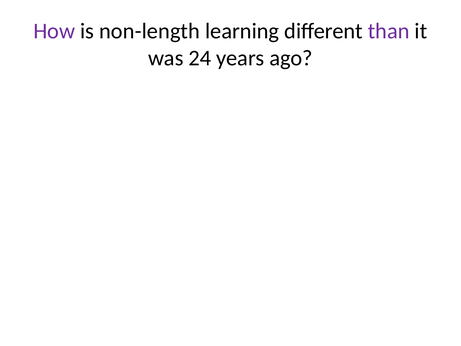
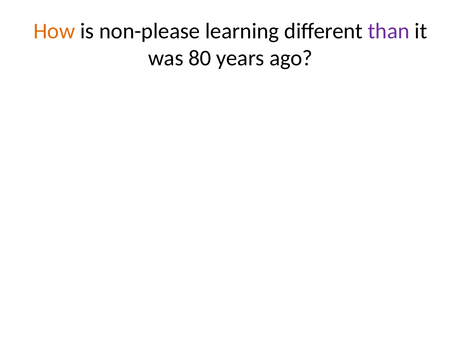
How colour: purple -> orange
non-length: non-length -> non-please
24: 24 -> 80
